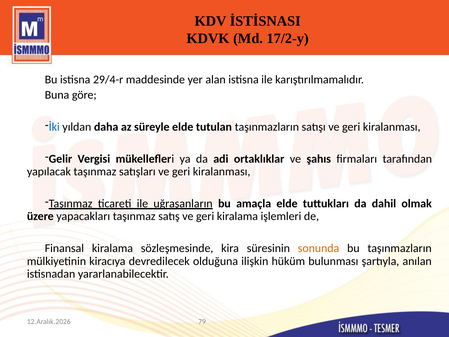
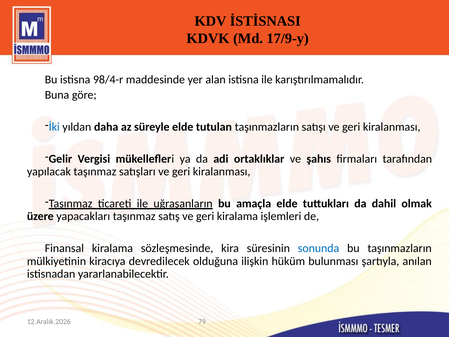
17/2-y: 17/2-y -> 17/9-y
29/4-r: 29/4-r -> 98/4-r
sonunda colour: orange -> blue
